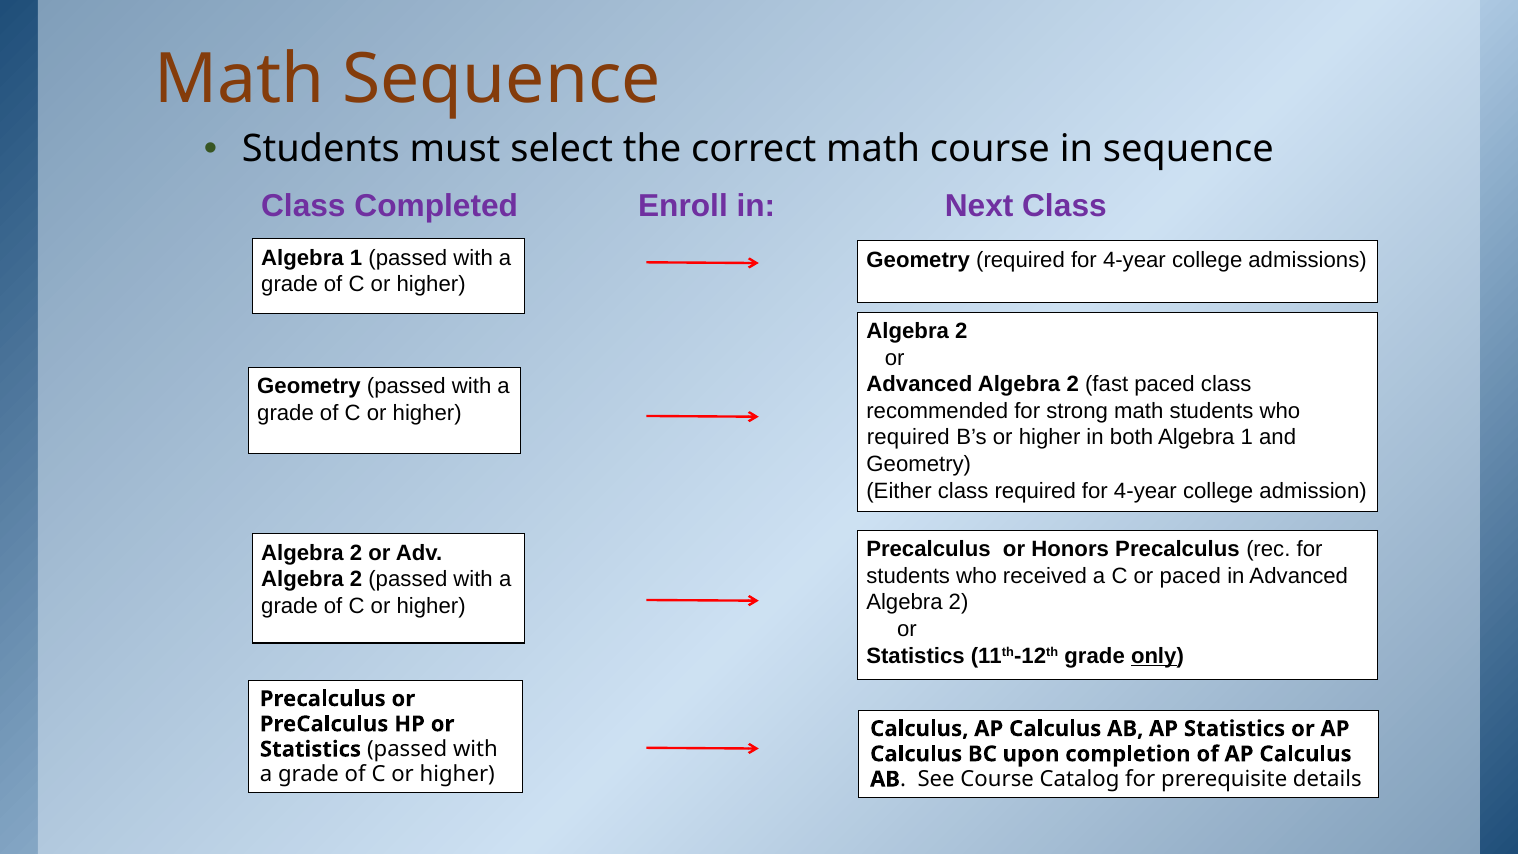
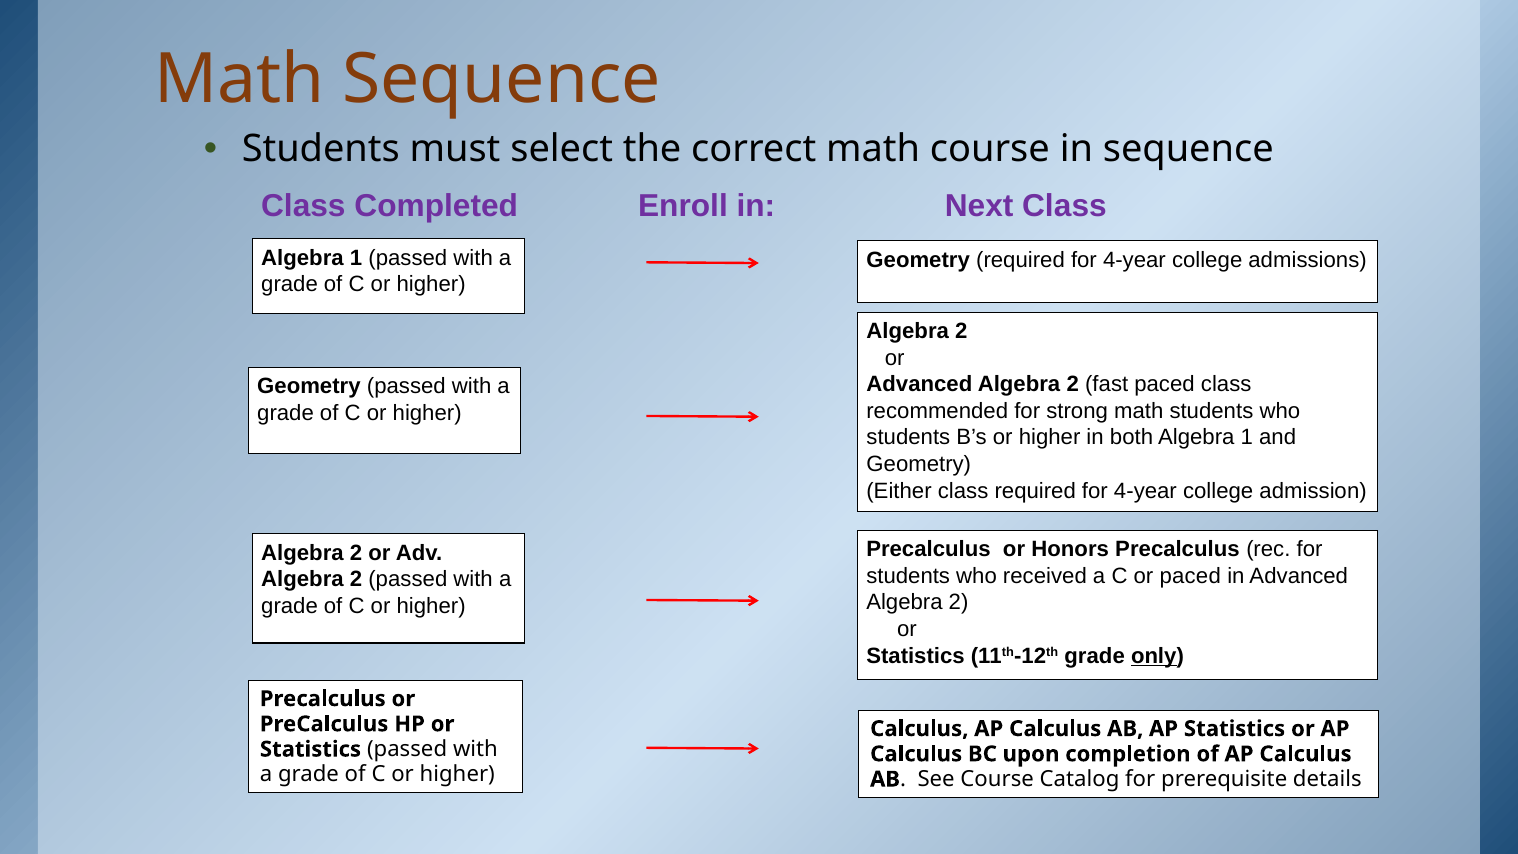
required at (908, 438): required -> students
